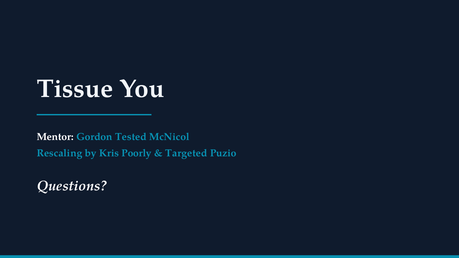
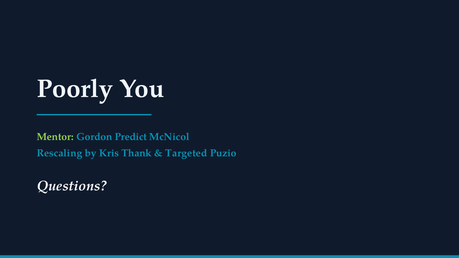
Tissue: Tissue -> Poorly
Mentor colour: white -> light green
Tested: Tested -> Predict
Poorly: Poorly -> Thank
